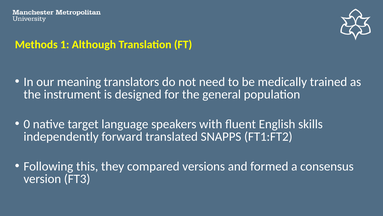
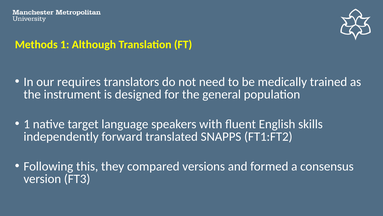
meaning: meaning -> requires
0 at (27, 124): 0 -> 1
